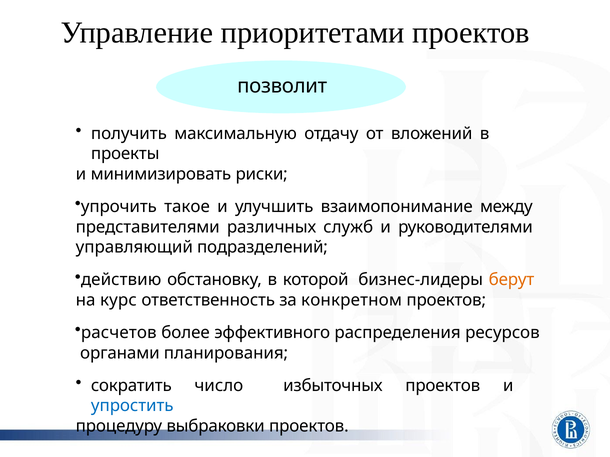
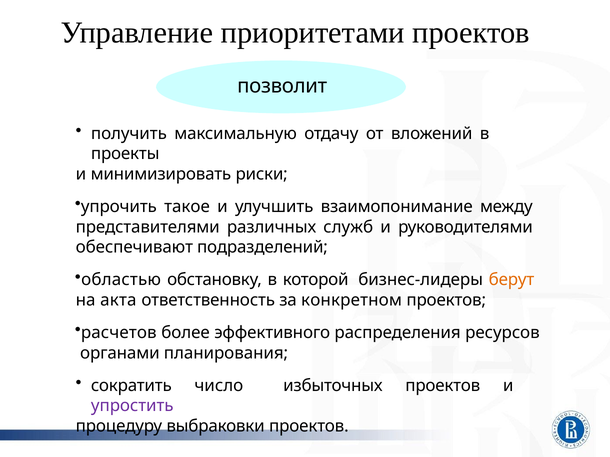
управляющий: управляющий -> обеспечивают
действию: действию -> областью
курс: курс -> акта
упростить colour: blue -> purple
